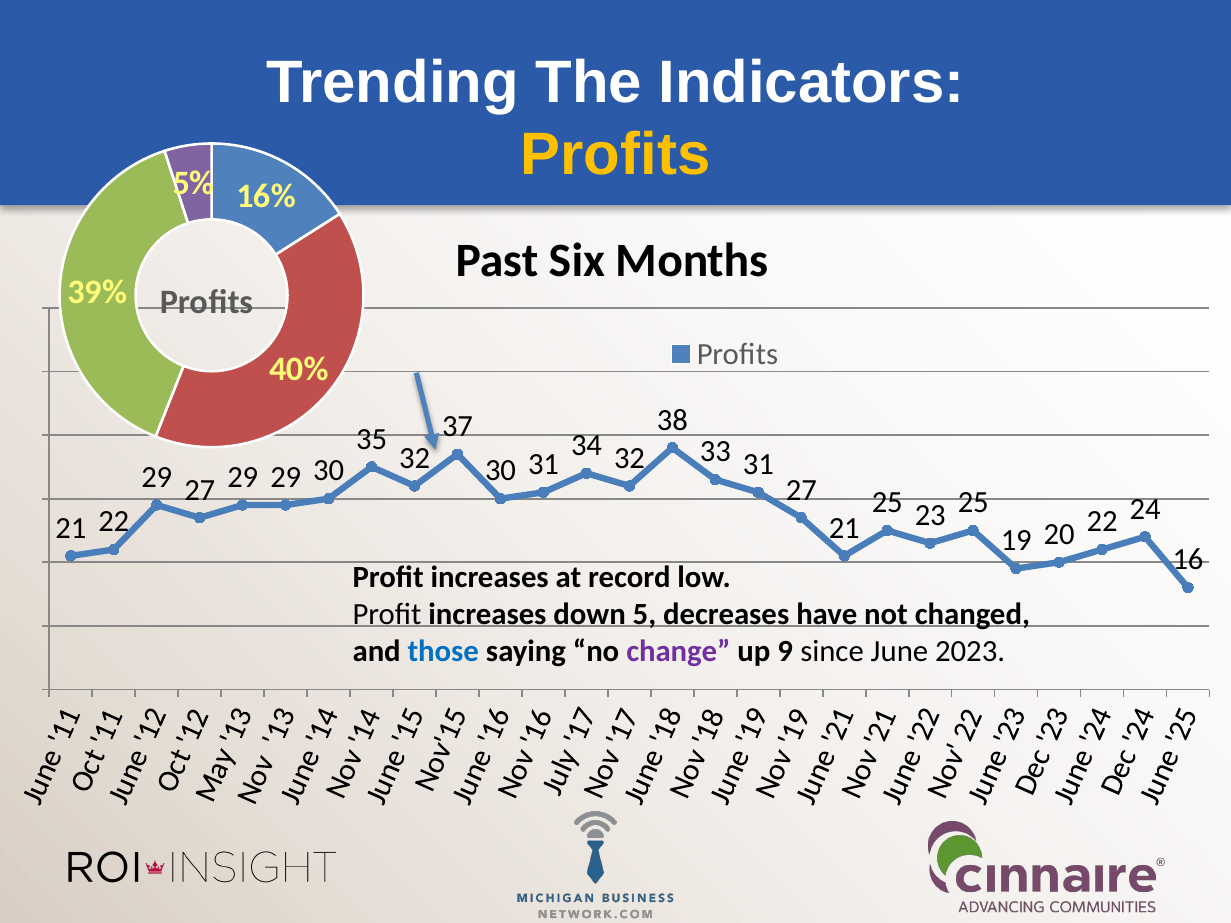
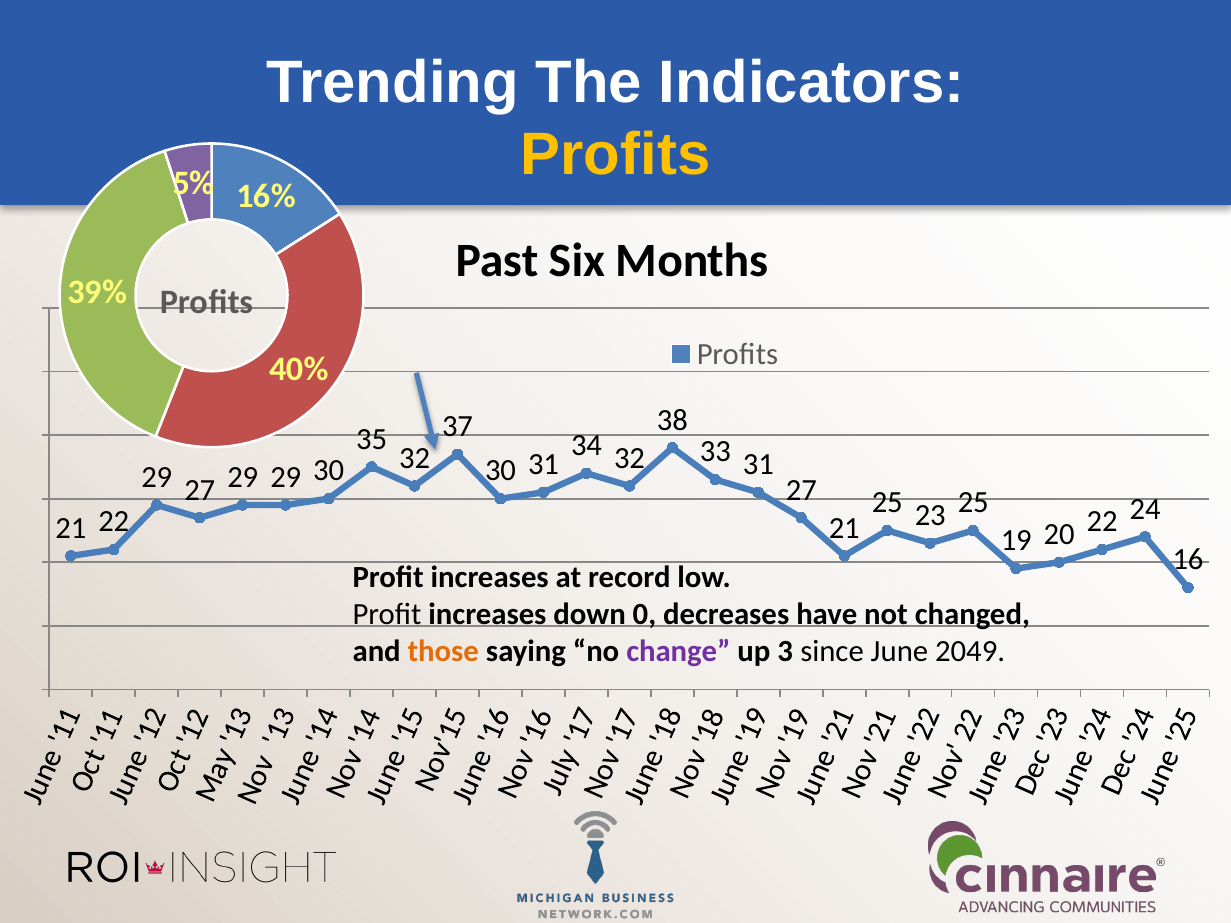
5: 5 -> 0
those colour: blue -> orange
9: 9 -> 3
2023: 2023 -> 2049
